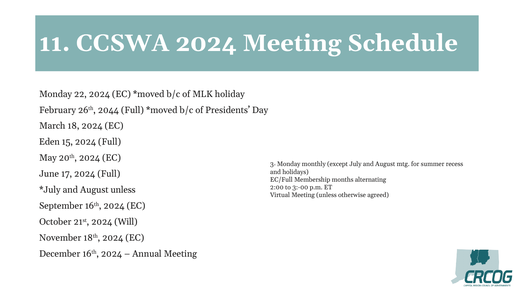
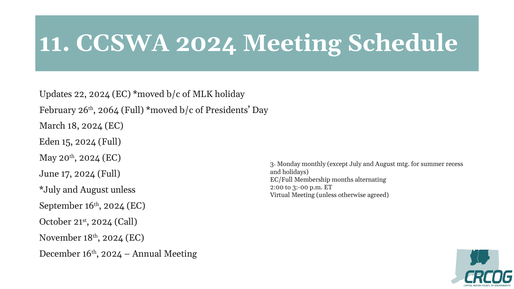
Monday at (56, 94): Monday -> Updates
2044: 2044 -> 2064
Will: Will -> Call
